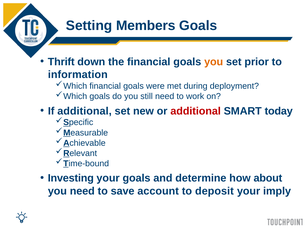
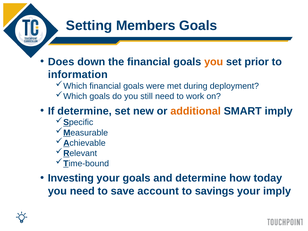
Thrift: Thrift -> Does
If additional: additional -> determine
additional at (196, 111) colour: red -> orange
SMART today: today -> imply
about: about -> today
deposit: deposit -> savings
